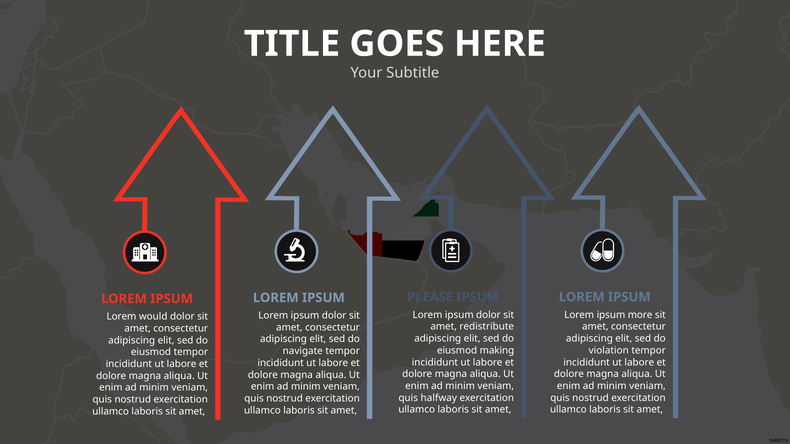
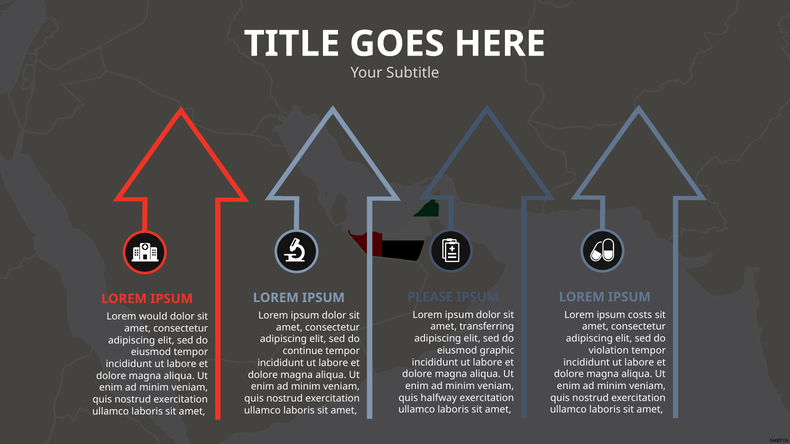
more: more -> costs
redistribute: redistribute -> transferring
making: making -> graphic
navigate: navigate -> continue
